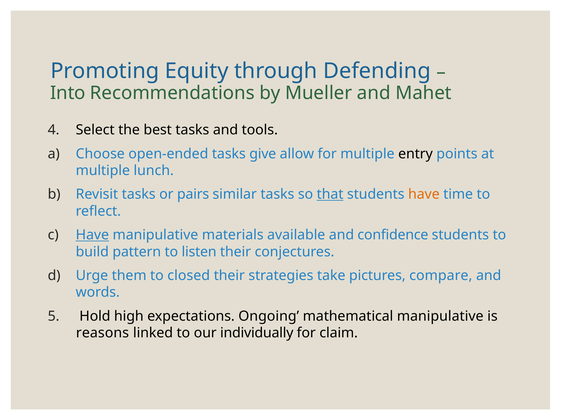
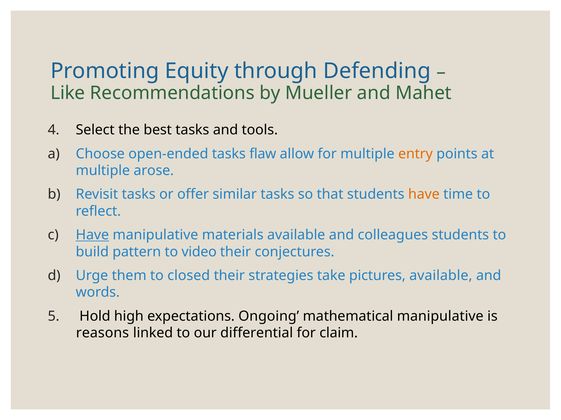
Into: Into -> Like
give: give -> flaw
entry colour: black -> orange
lunch: lunch -> arose
pairs: pairs -> offer
that underline: present -> none
confidence: confidence -> colleagues
listen: listen -> video
pictures compare: compare -> available
individually: individually -> differential
